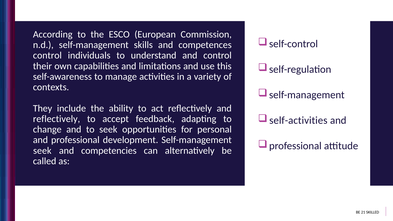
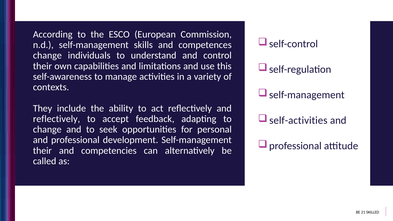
control at (47, 56): control -> change
seek at (42, 151): seek -> their
